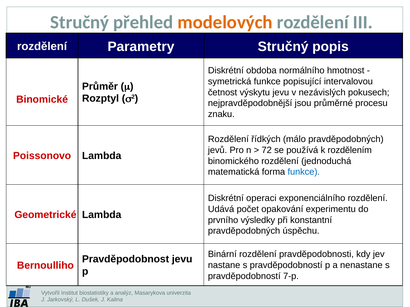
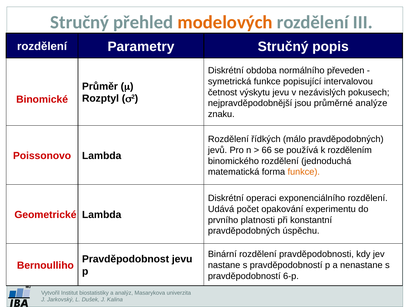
hmotnost: hmotnost -> převeden
procesu: procesu -> analýze
72: 72 -> 66
funkce at (304, 172) colour: blue -> orange
výsledky: výsledky -> platnosti
7-p: 7-p -> 6-p
